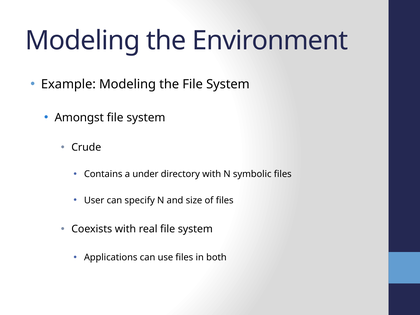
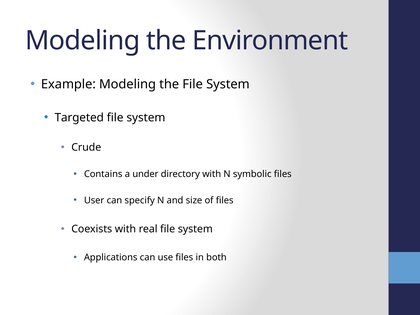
Amongst: Amongst -> Targeted
